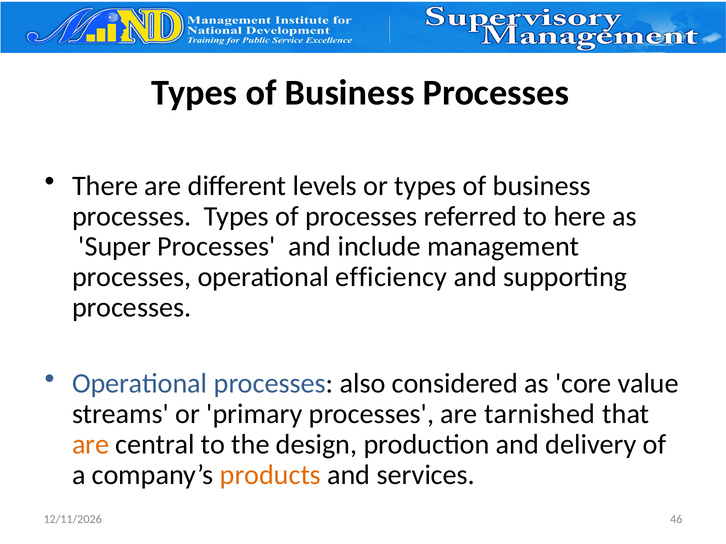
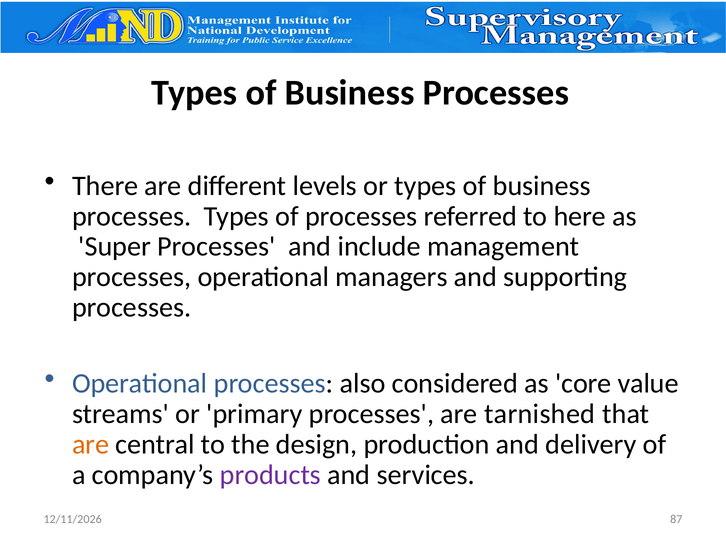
efficiency: efficiency -> managers
products colour: orange -> purple
46: 46 -> 87
